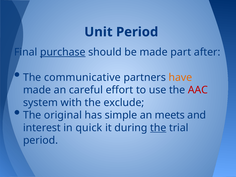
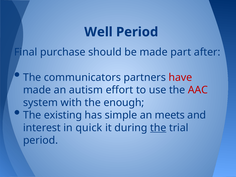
Unit: Unit -> Well
purchase underline: present -> none
communicative: communicative -> communicators
have colour: orange -> red
careful: careful -> autism
exclude: exclude -> enough
original: original -> existing
